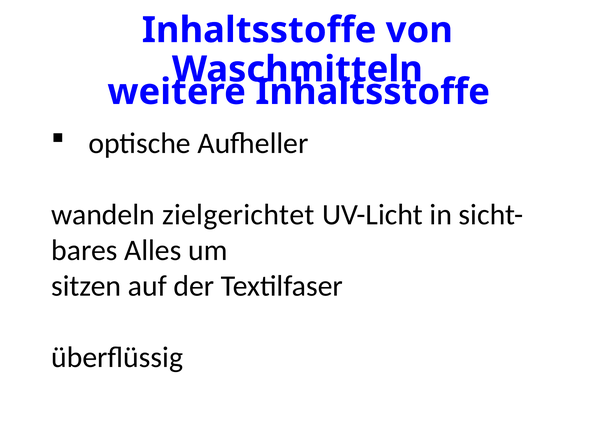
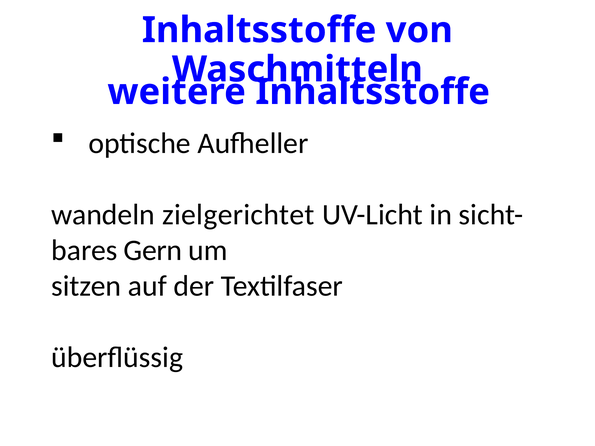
Alles: Alles -> Gern
